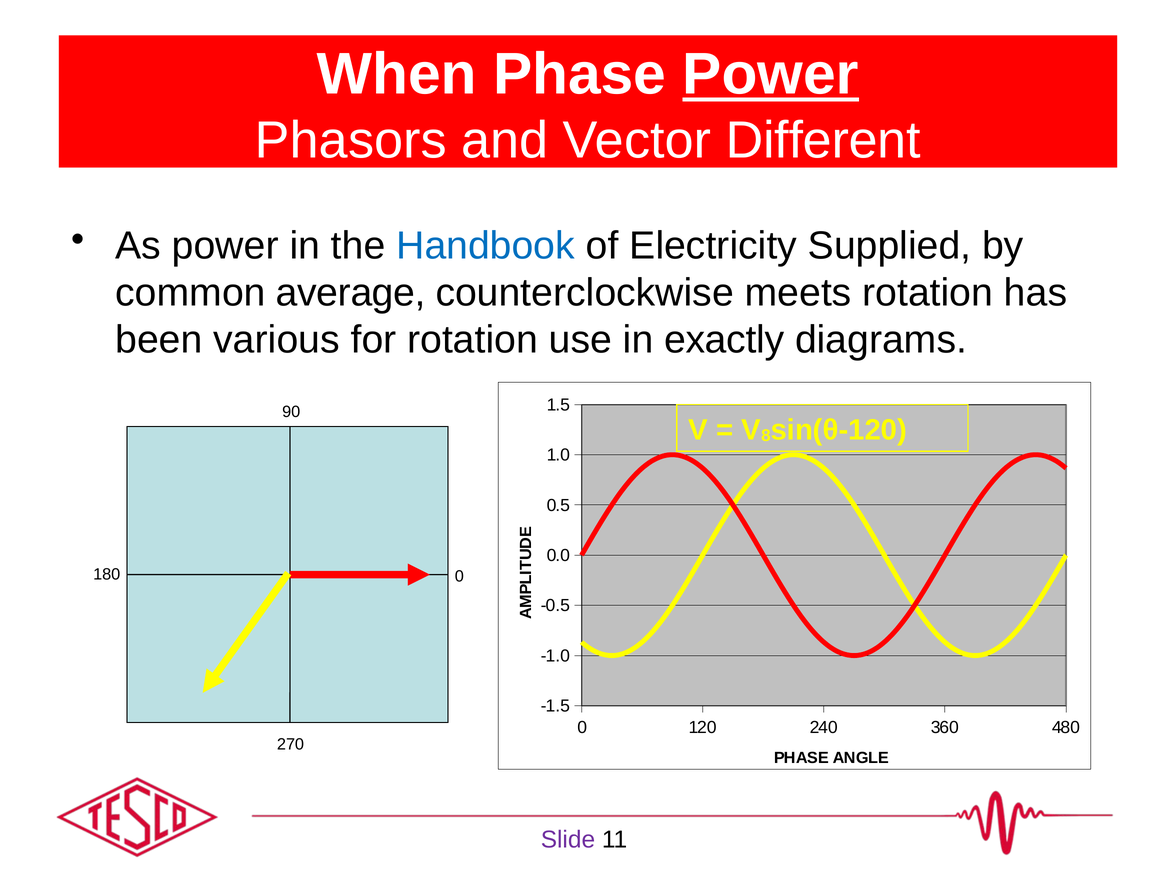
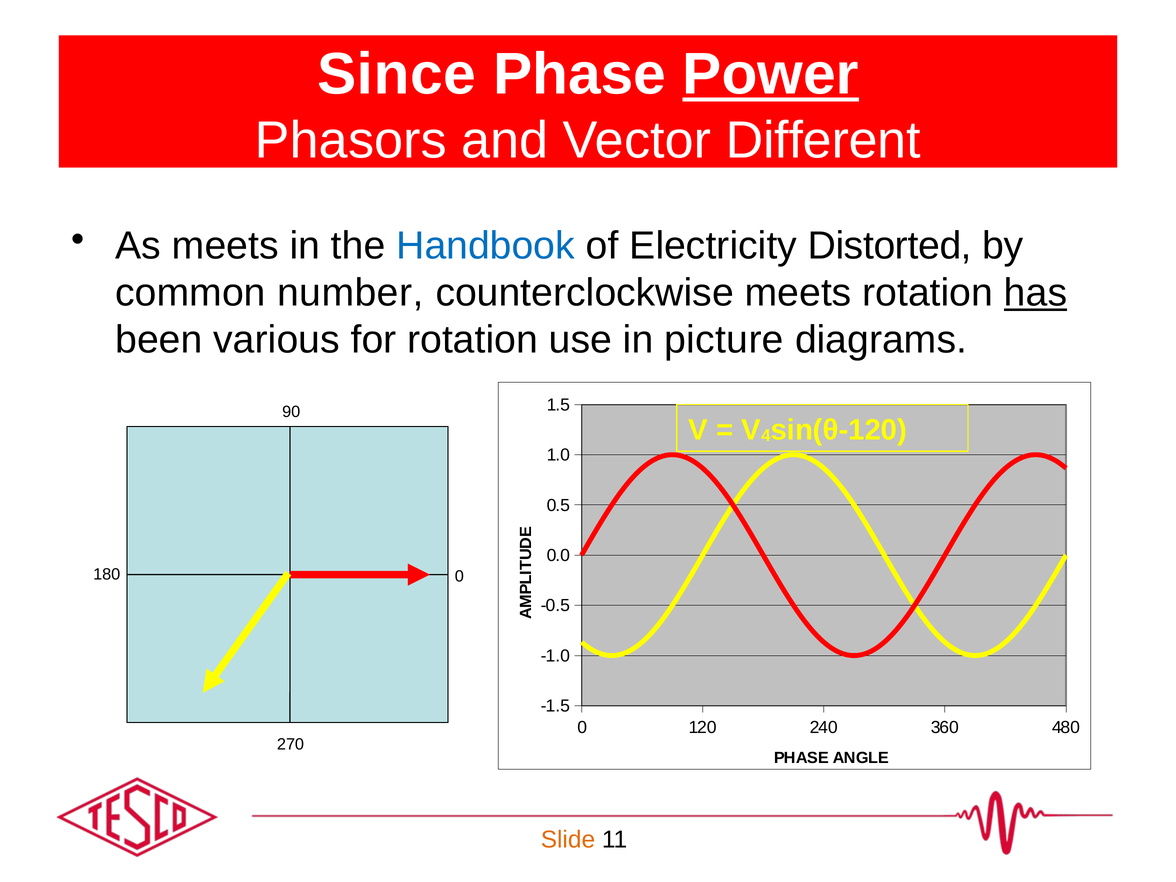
When: When -> Since
As power: power -> meets
Supplied: Supplied -> Distorted
average: average -> number
has underline: none -> present
exactly: exactly -> picture
8: 8 -> 4
Slide colour: purple -> orange
